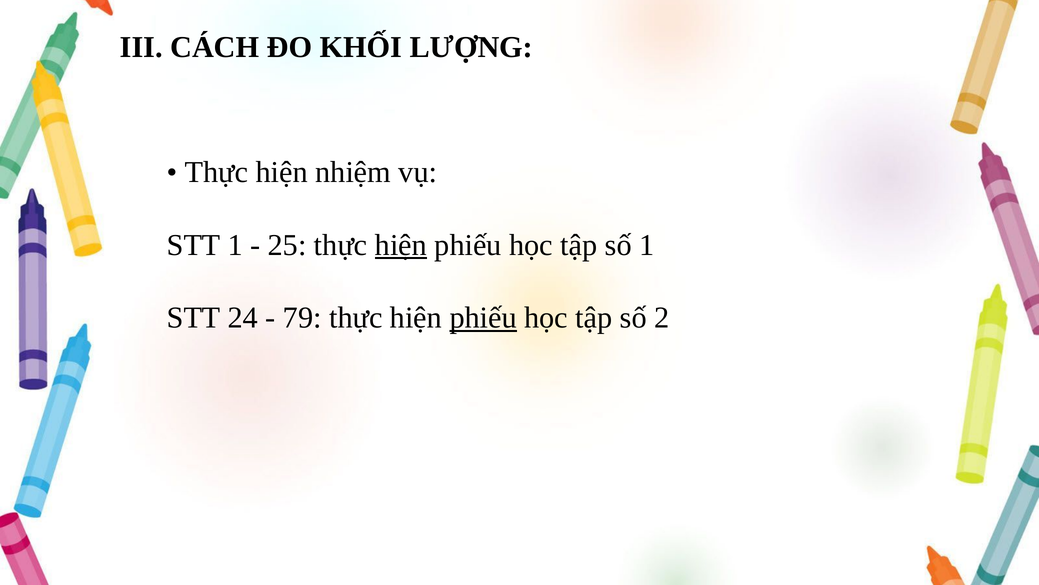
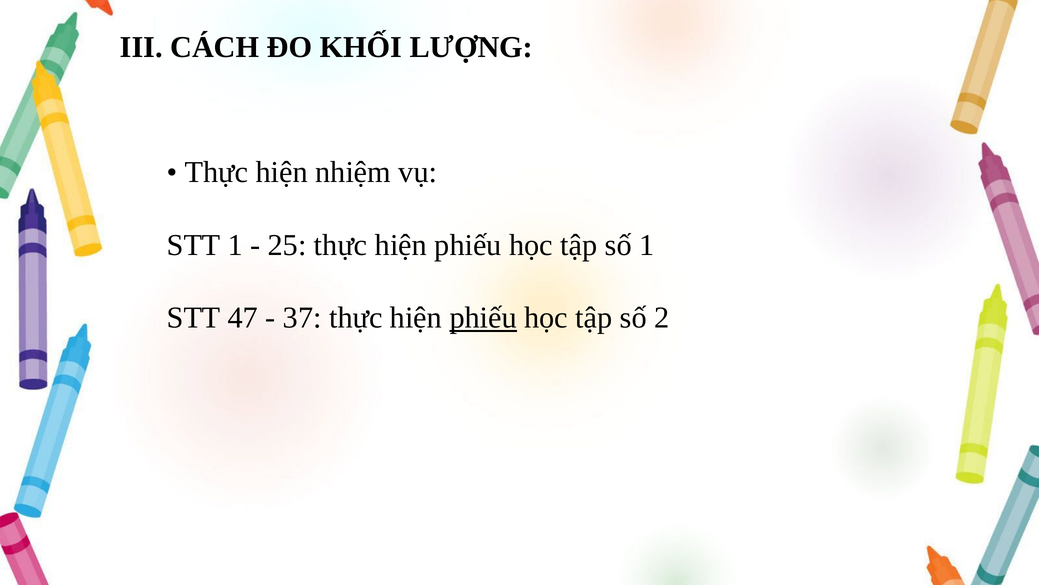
hiện at (401, 245) underline: present -> none
24: 24 -> 47
79: 79 -> 37
